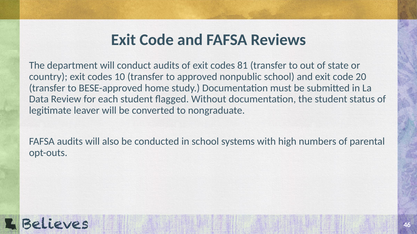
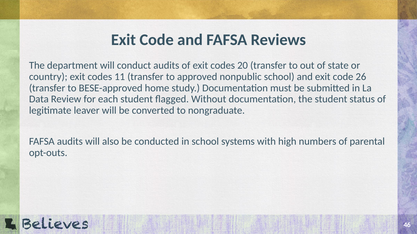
81: 81 -> 20
10: 10 -> 11
20: 20 -> 26
